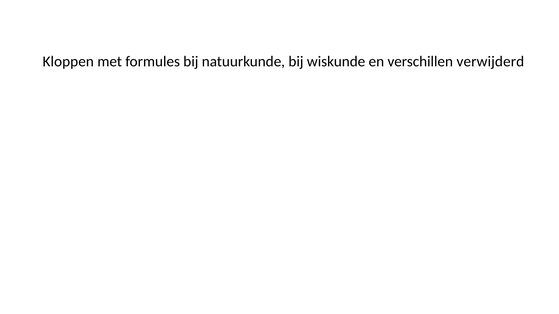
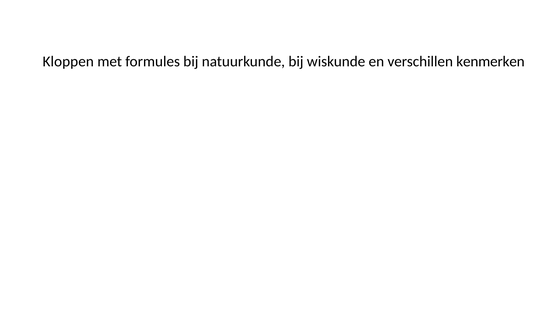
verwijderd: verwijderd -> kenmerken
